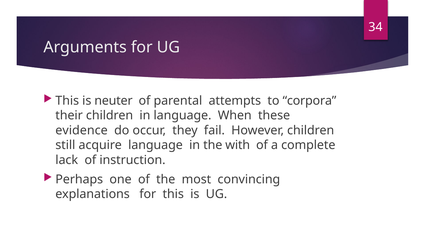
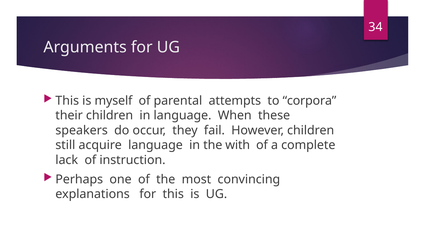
neuter: neuter -> myself
evidence: evidence -> speakers
